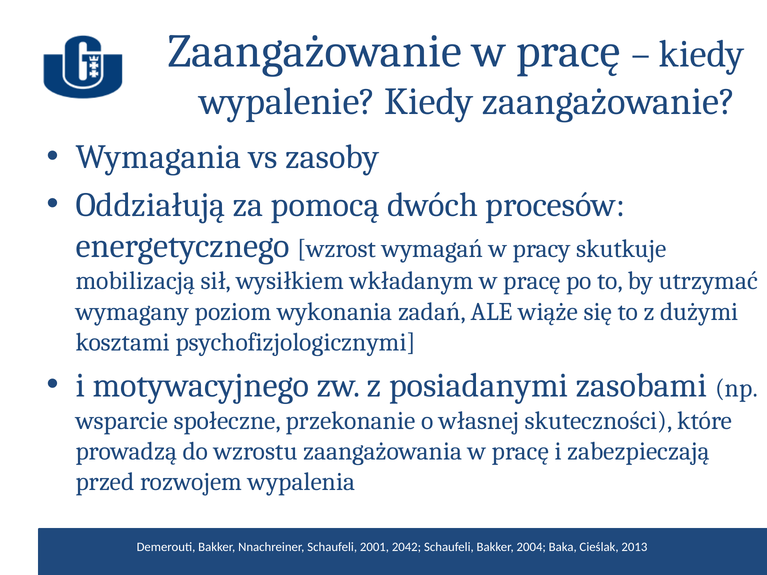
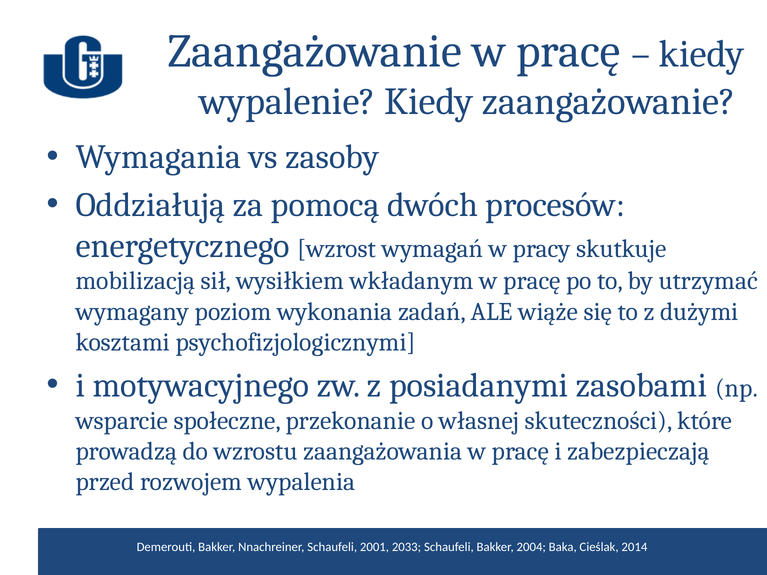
2042: 2042 -> 2033
2013: 2013 -> 2014
